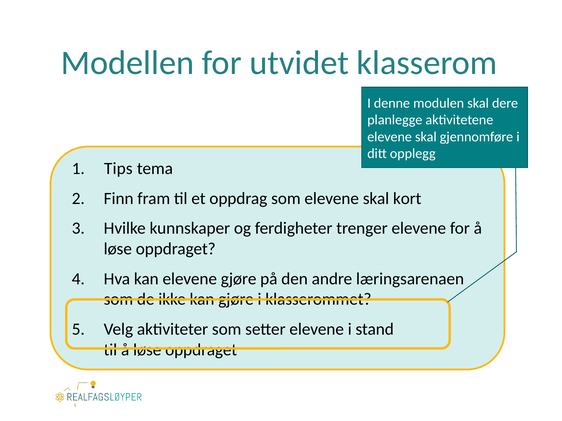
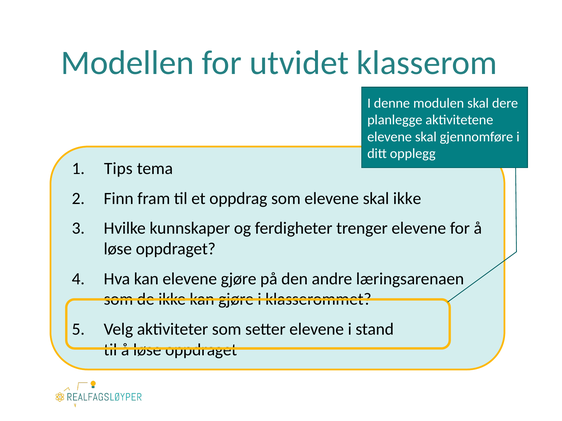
skal kort: kort -> ikke
